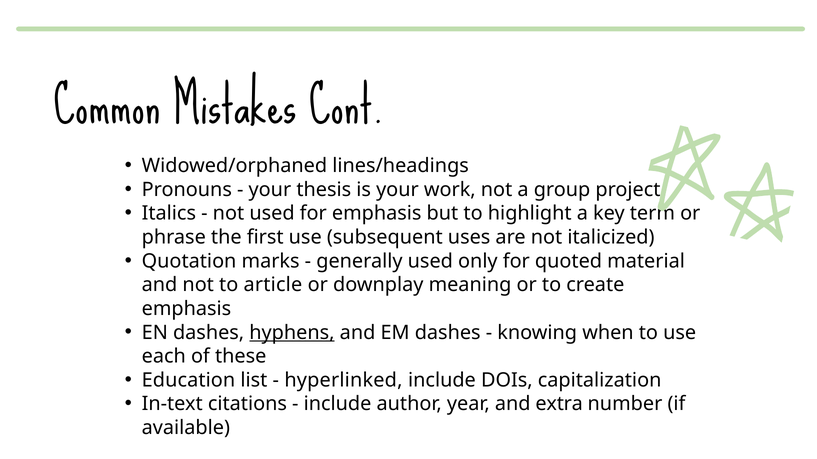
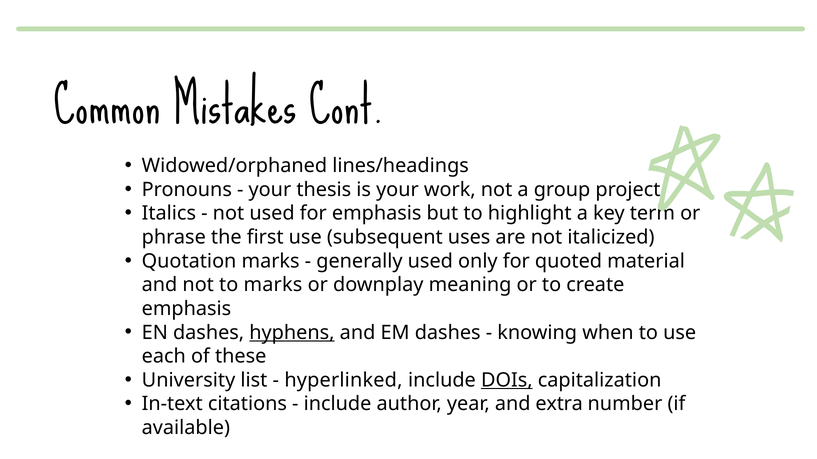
to article: article -> marks
Education: Education -> University
DOIs underline: none -> present
